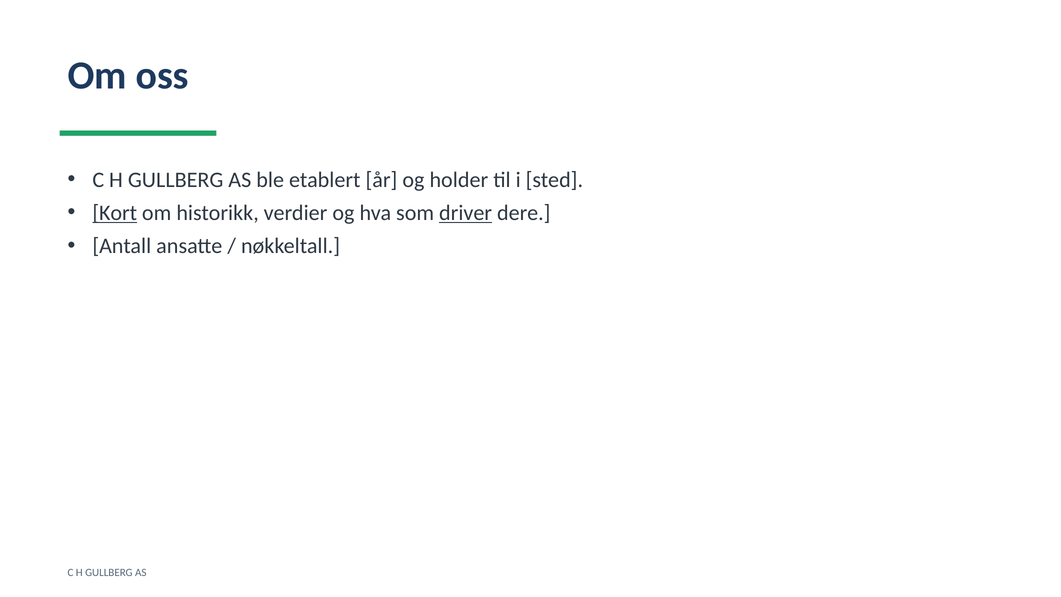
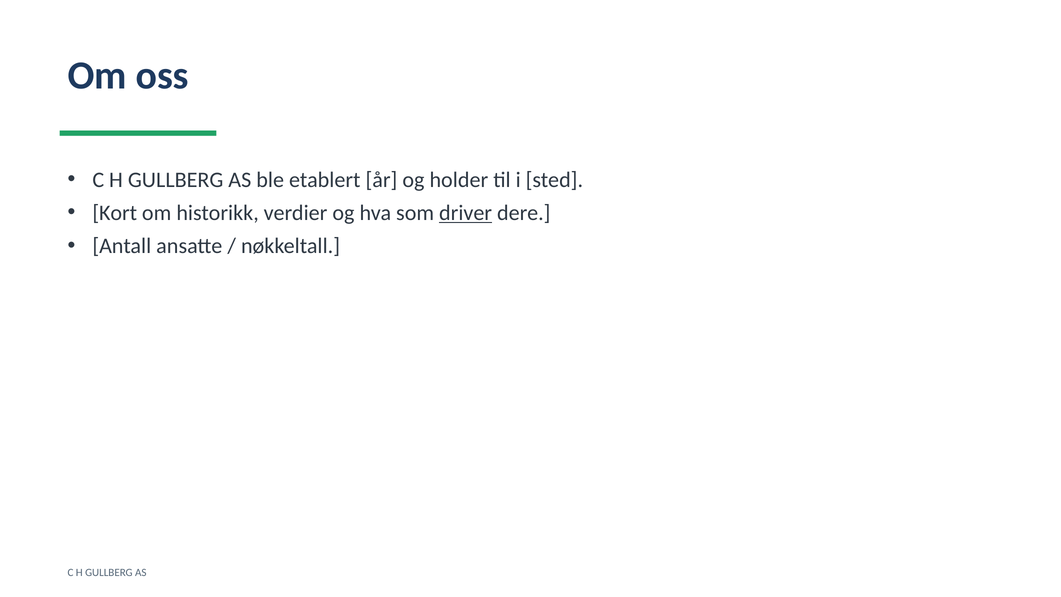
Kort underline: present -> none
